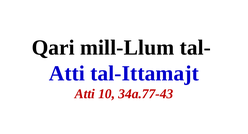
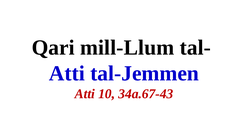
tal-Ittamajt: tal-Ittamajt -> tal-Jemmen
34a.77-43: 34a.77-43 -> 34a.67-43
